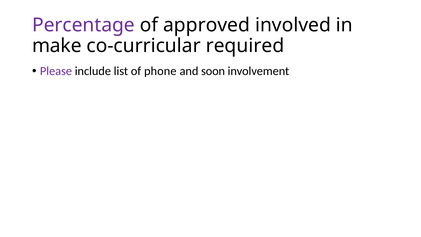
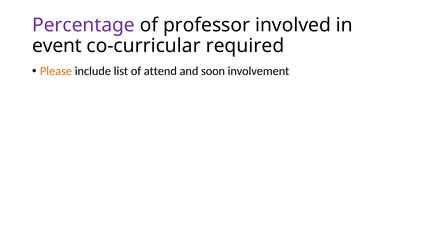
approved: approved -> professor
make: make -> event
Please colour: purple -> orange
phone: phone -> attend
